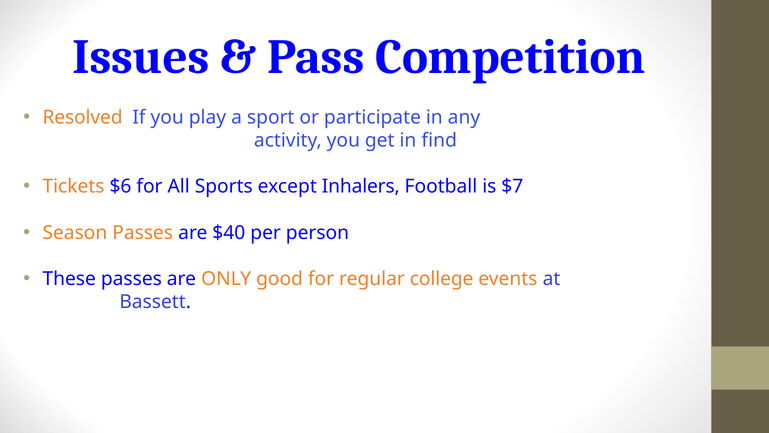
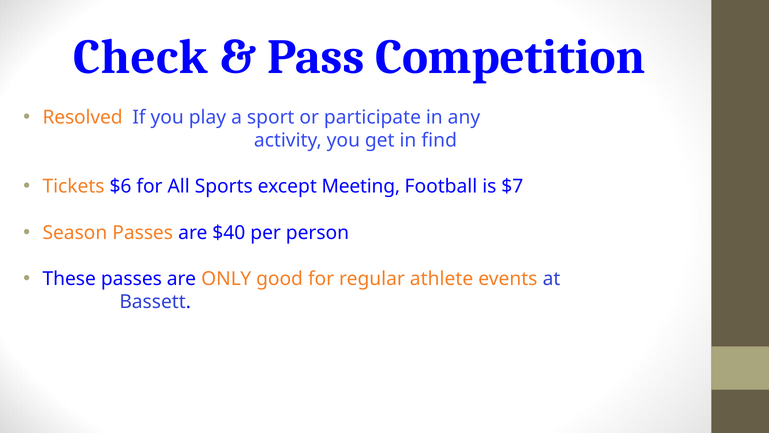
Issues: Issues -> Check
Inhalers: Inhalers -> Meeting
college: college -> athlete
